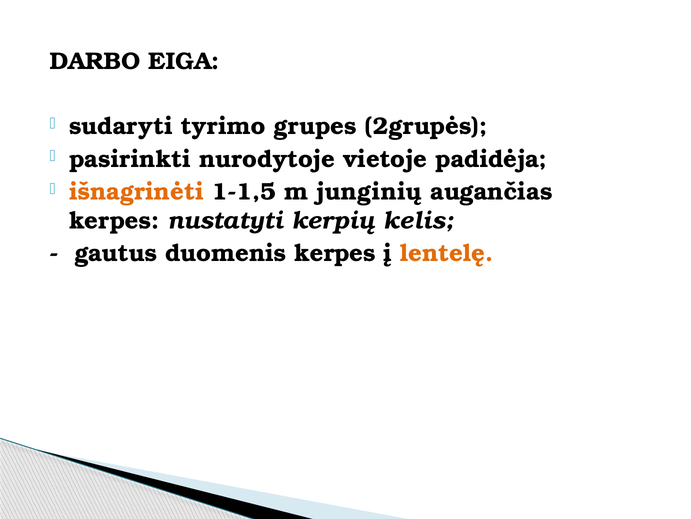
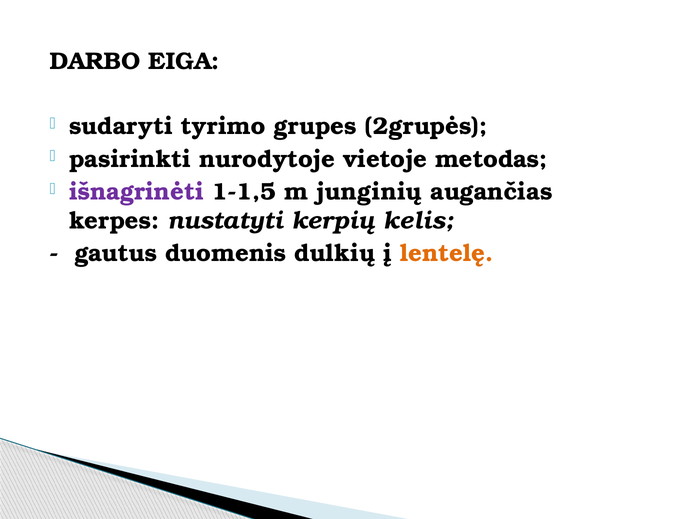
padidėja: padidėja -> metodas
išnagrinėti colour: orange -> purple
duomenis kerpes: kerpes -> dulkių
